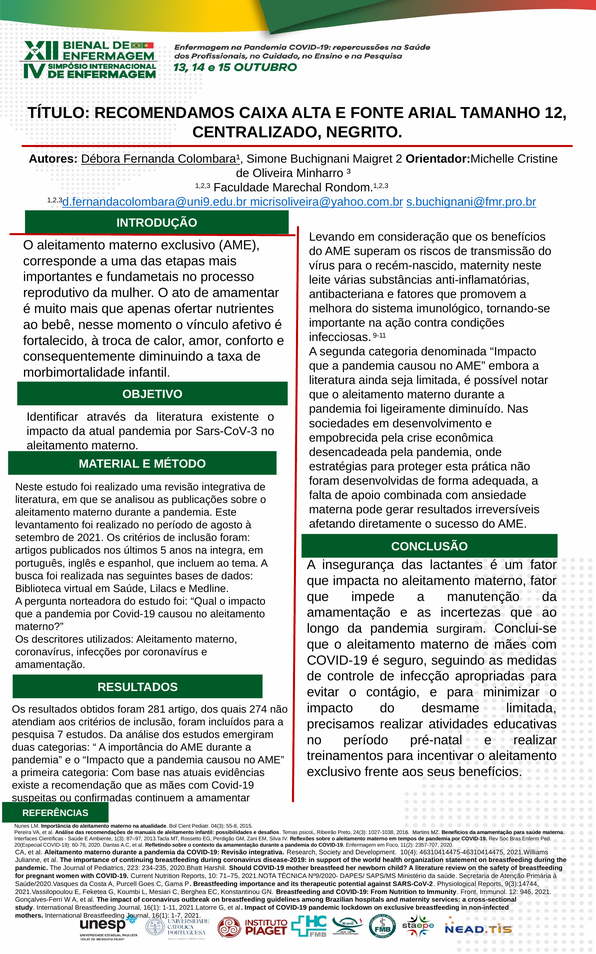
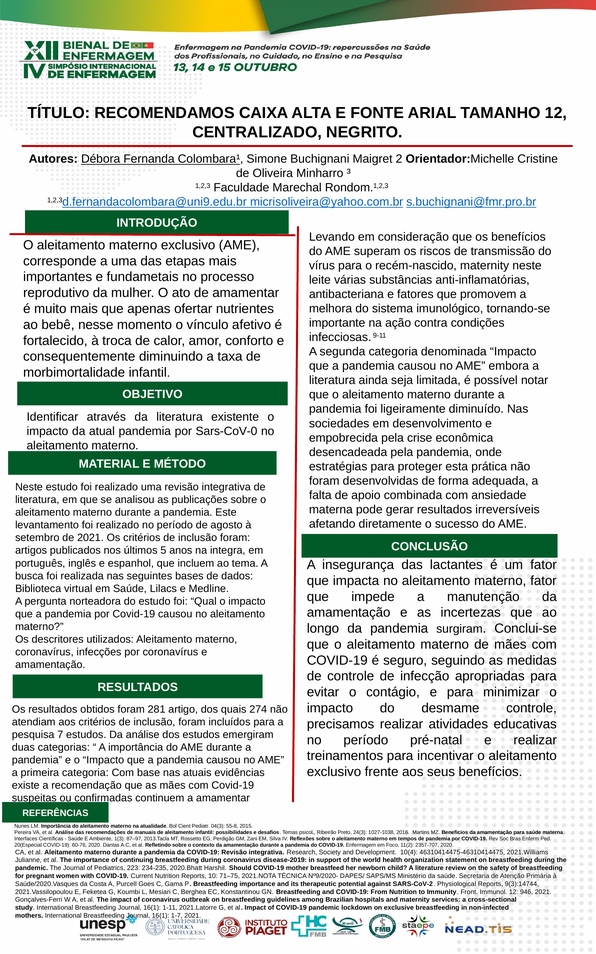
Sars-CoV-3: Sars-CoV-3 -> Sars-CoV-0
desmame limitada: limitada -> controle
